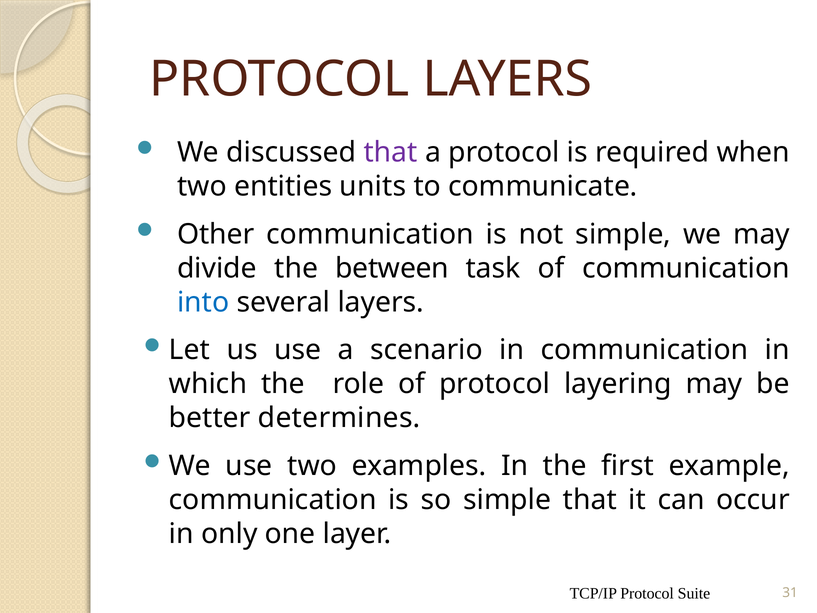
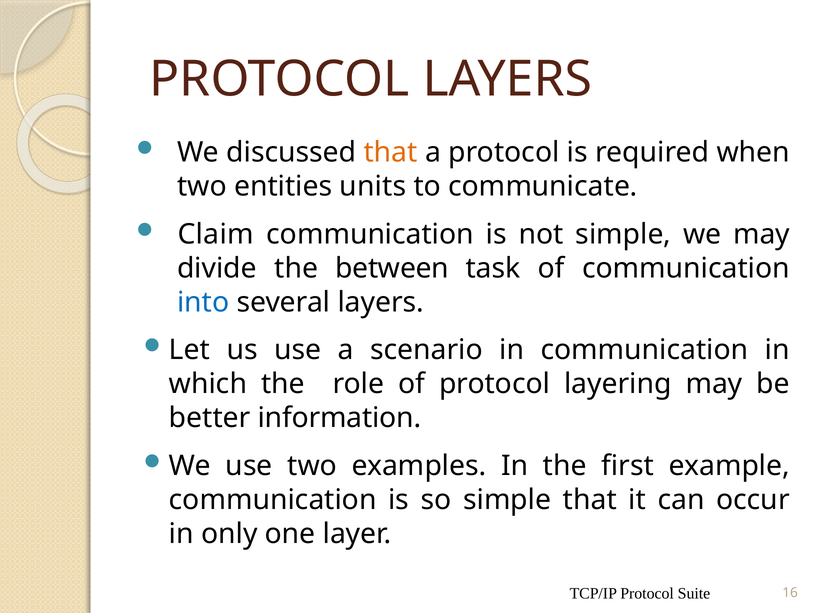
that at (391, 152) colour: purple -> orange
Other: Other -> Claim
determines: determines -> information
31: 31 -> 16
